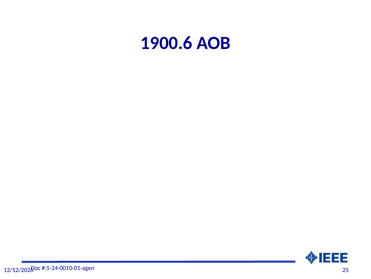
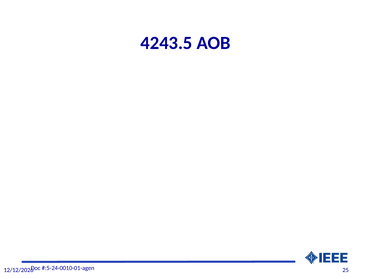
1900.6: 1900.6 -> 4243.5
